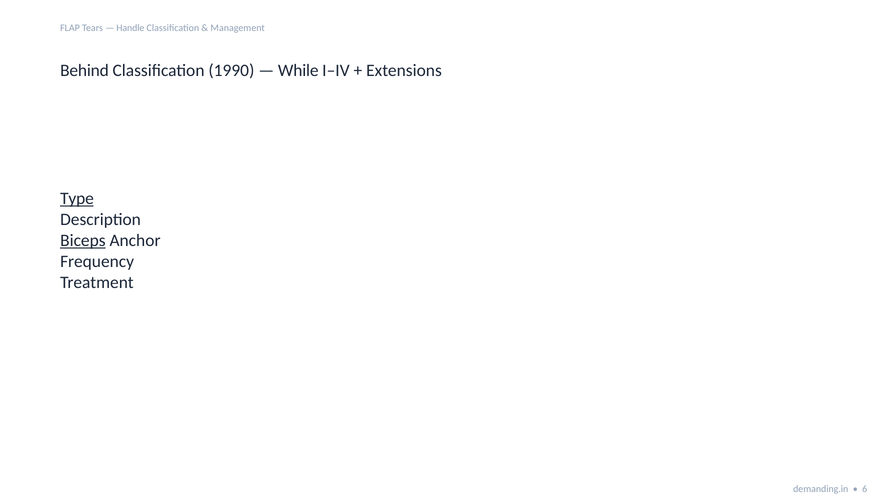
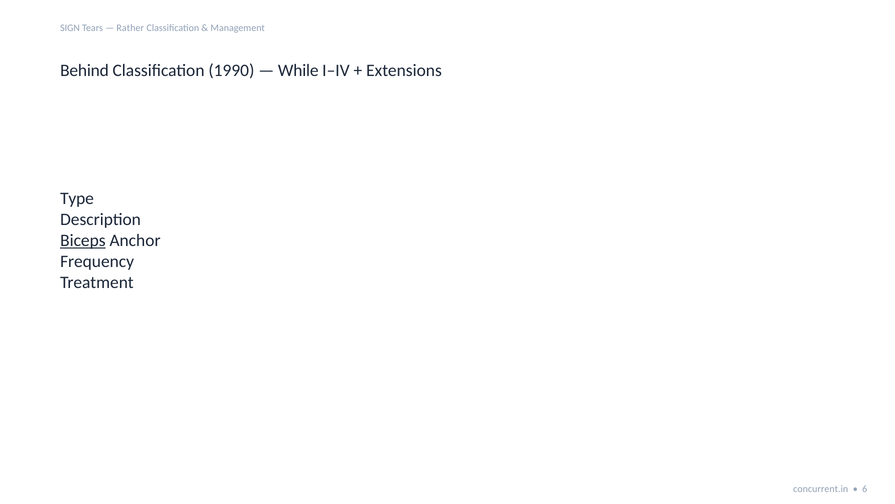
FLAP: FLAP -> SIGN
Handle: Handle -> Rather
Type underline: present -> none
demanding.in: demanding.in -> concurrent.in
